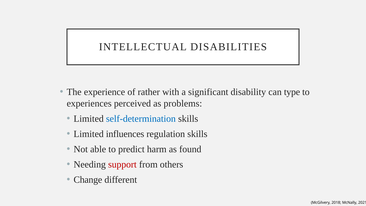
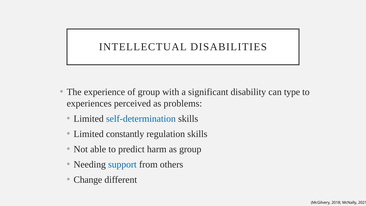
of rather: rather -> group
influences: influences -> constantly
as found: found -> group
support colour: red -> blue
